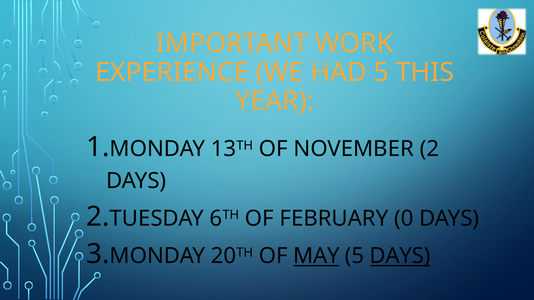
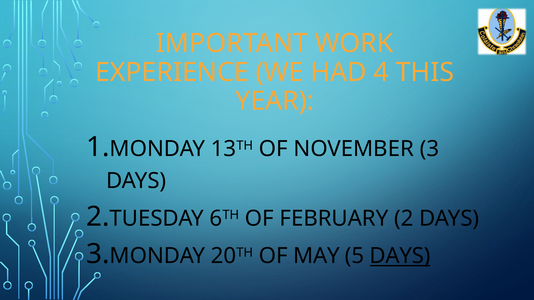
HAD 5: 5 -> 4
NOVEMBER 2: 2 -> 3
FEBRUARY 0: 0 -> 2
MAY underline: present -> none
